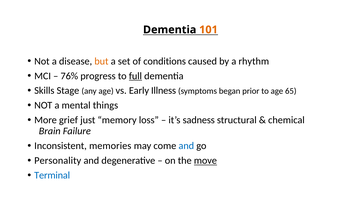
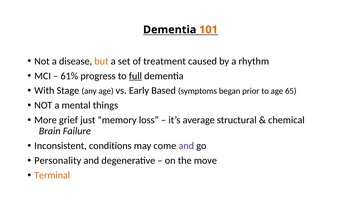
conditions: conditions -> treatment
76%: 76% -> 61%
Skills: Skills -> With
Illness: Illness -> Based
sadness: sadness -> average
memories: memories -> conditions
and at (186, 146) colour: blue -> purple
move underline: present -> none
Terminal colour: blue -> orange
